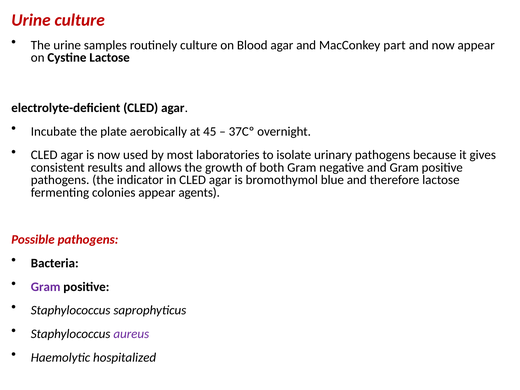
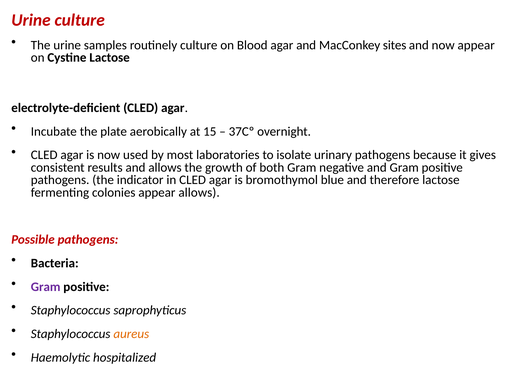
part: part -> sites
45: 45 -> 15
appear agents: agents -> allows
aureus colour: purple -> orange
